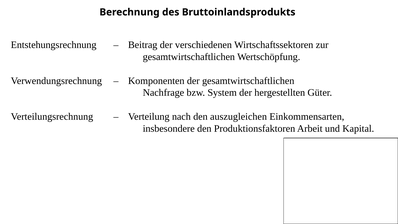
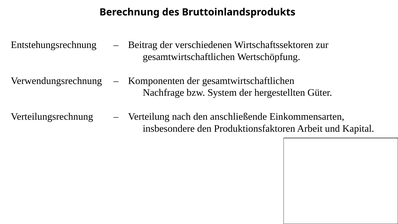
auszugleichen: auszugleichen -> anschließende
